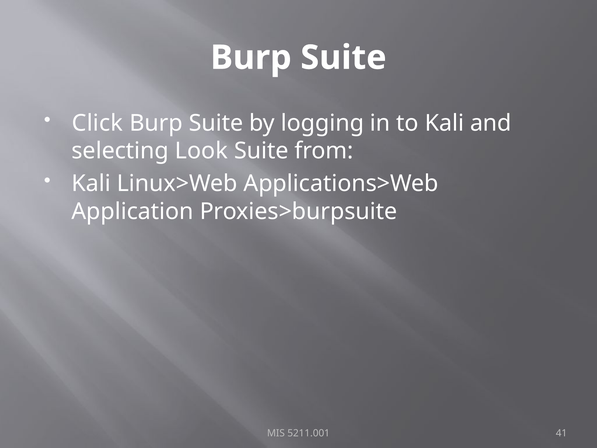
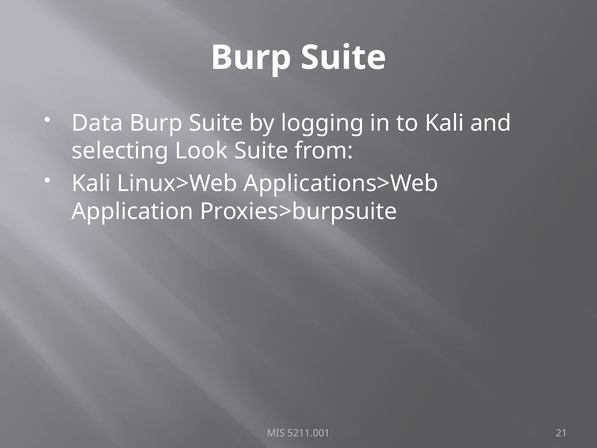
Click: Click -> Data
41: 41 -> 21
